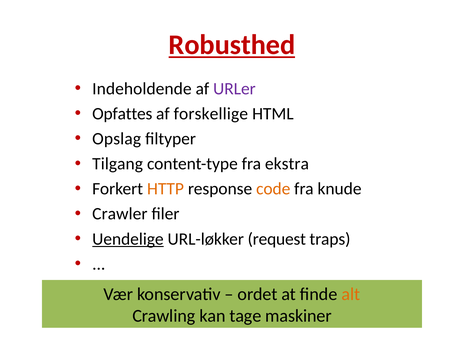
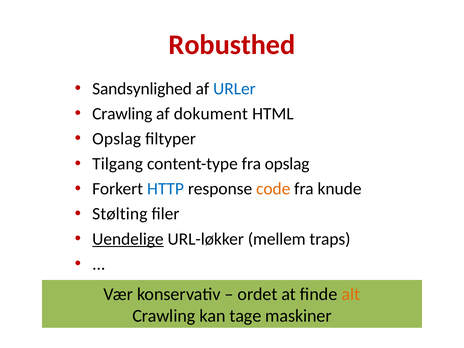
Robusthed underline: present -> none
Indeholdende: Indeholdende -> Sandsynlighed
URLer colour: purple -> blue
Opfattes at (122, 114): Opfattes -> Crawling
forskellige: forskellige -> dokument
fra ekstra: ekstra -> opslag
HTTP colour: orange -> blue
Crawler: Crawler -> Stølting
request: request -> mellem
